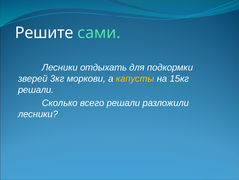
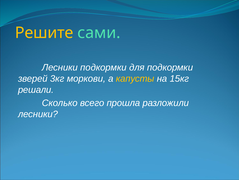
Решите colour: white -> yellow
Лесники отдыхать: отдыхать -> подкормки
всего решали: решали -> прошла
